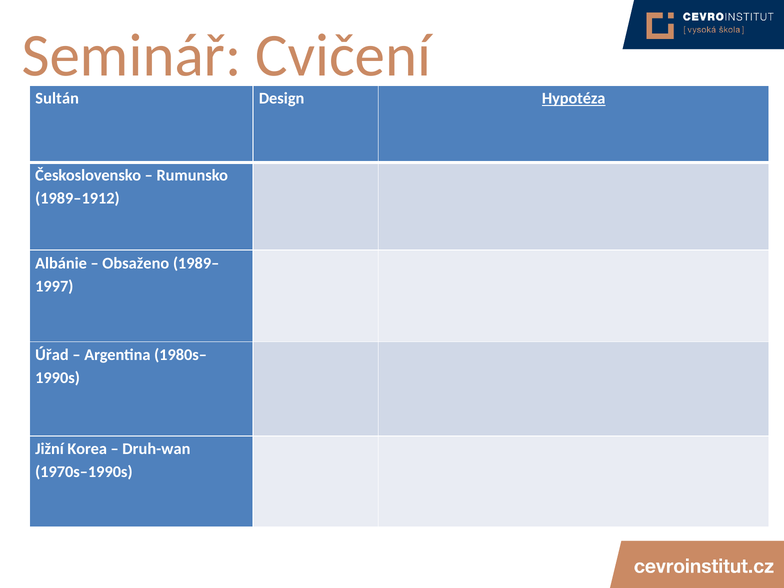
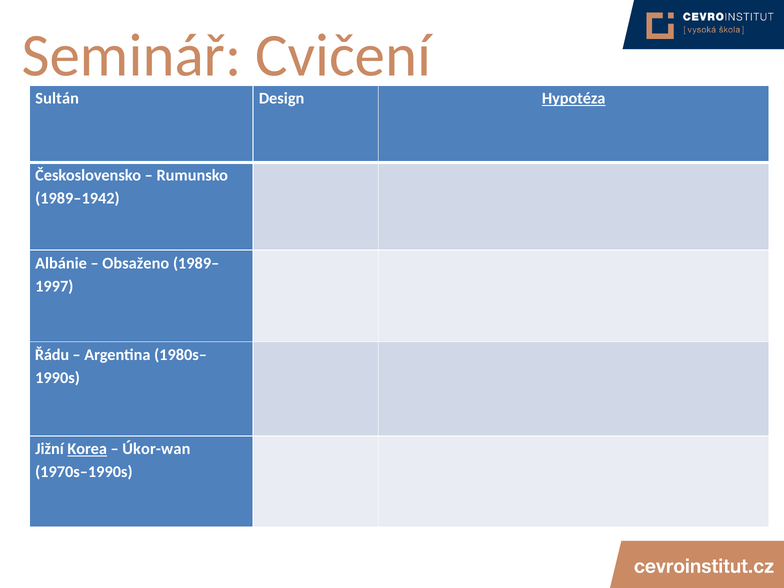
1989–1912: 1989–1912 -> 1989–1942
Úřad: Úřad -> Řádu
Korea underline: none -> present
Druh-wan: Druh-wan -> Úkor-wan
